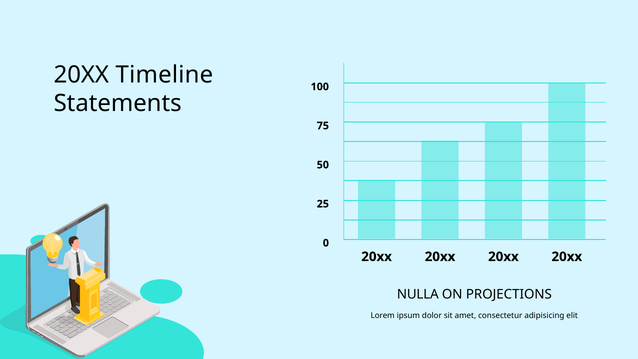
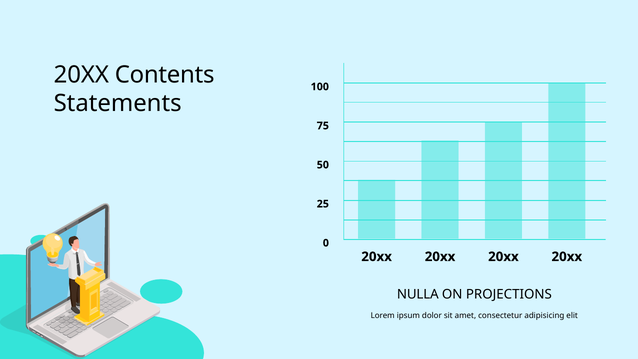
Timeline: Timeline -> Contents
